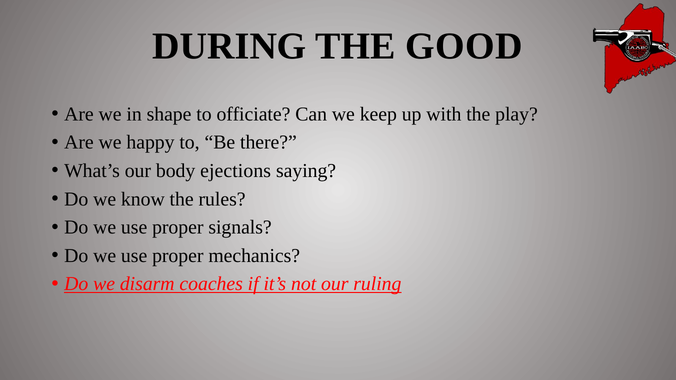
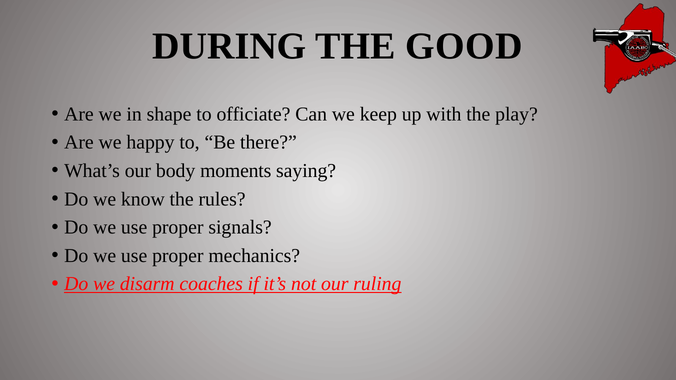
ejections: ejections -> moments
